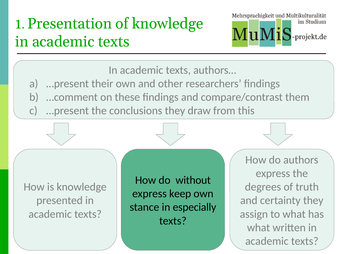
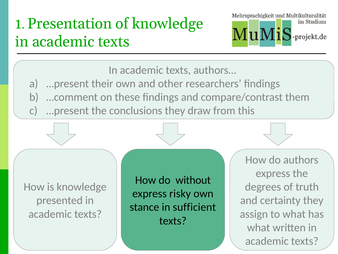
keep: keep -> risky
especially: especially -> sufficient
